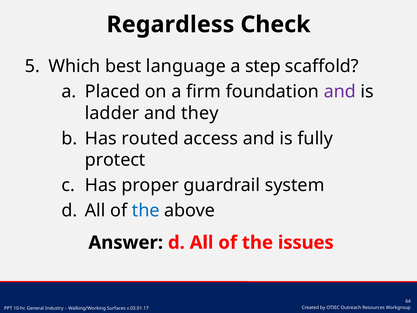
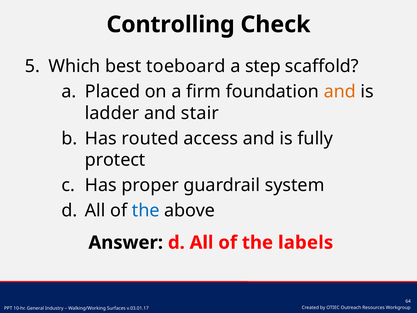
Regardless: Regardless -> Controlling
language: language -> toeboard
and at (340, 91) colour: purple -> orange
they: they -> stair
issues: issues -> labels
